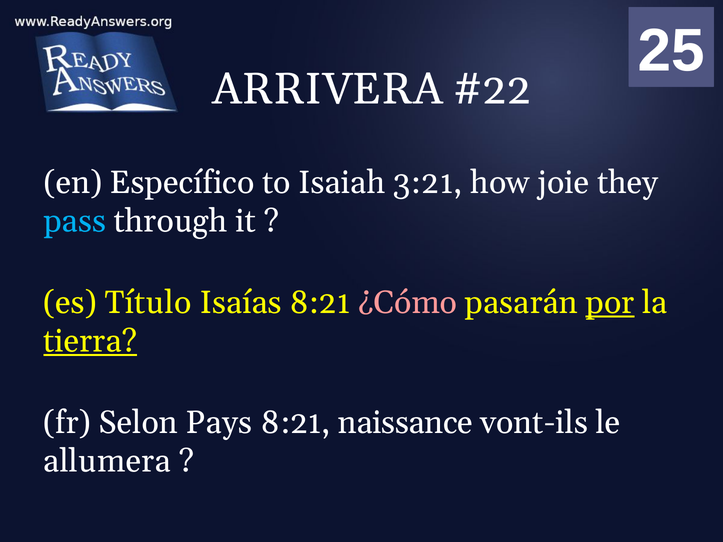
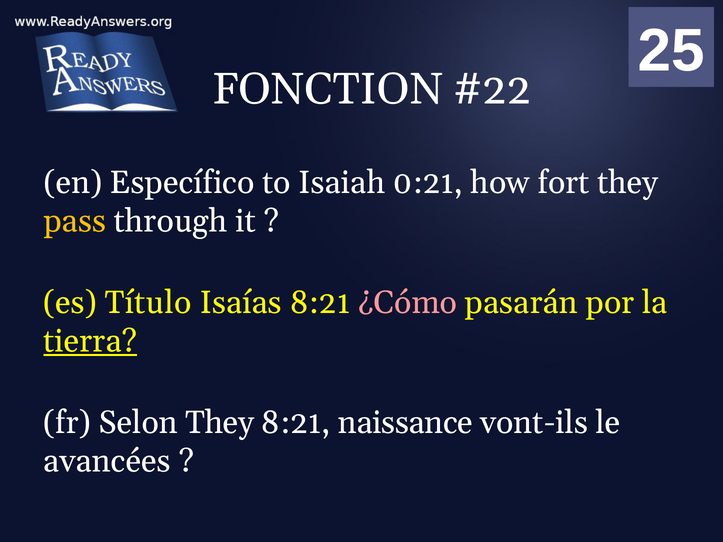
ARRIVERA: ARRIVERA -> FONCTION
3:21: 3:21 -> 0:21
joie: joie -> fort
pass colour: light blue -> yellow
por underline: present -> none
Selon Pays: Pays -> They
allumera: allumera -> avancées
